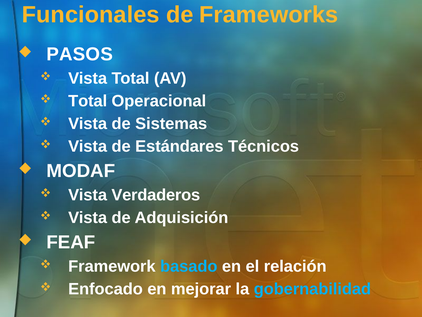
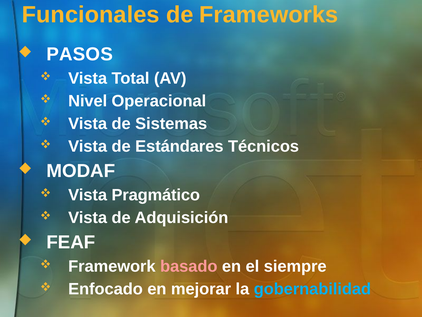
Total at (88, 101): Total -> Nivel
Verdaderos: Verdaderos -> Pragmático
basado colour: light blue -> pink
relación: relación -> siempre
